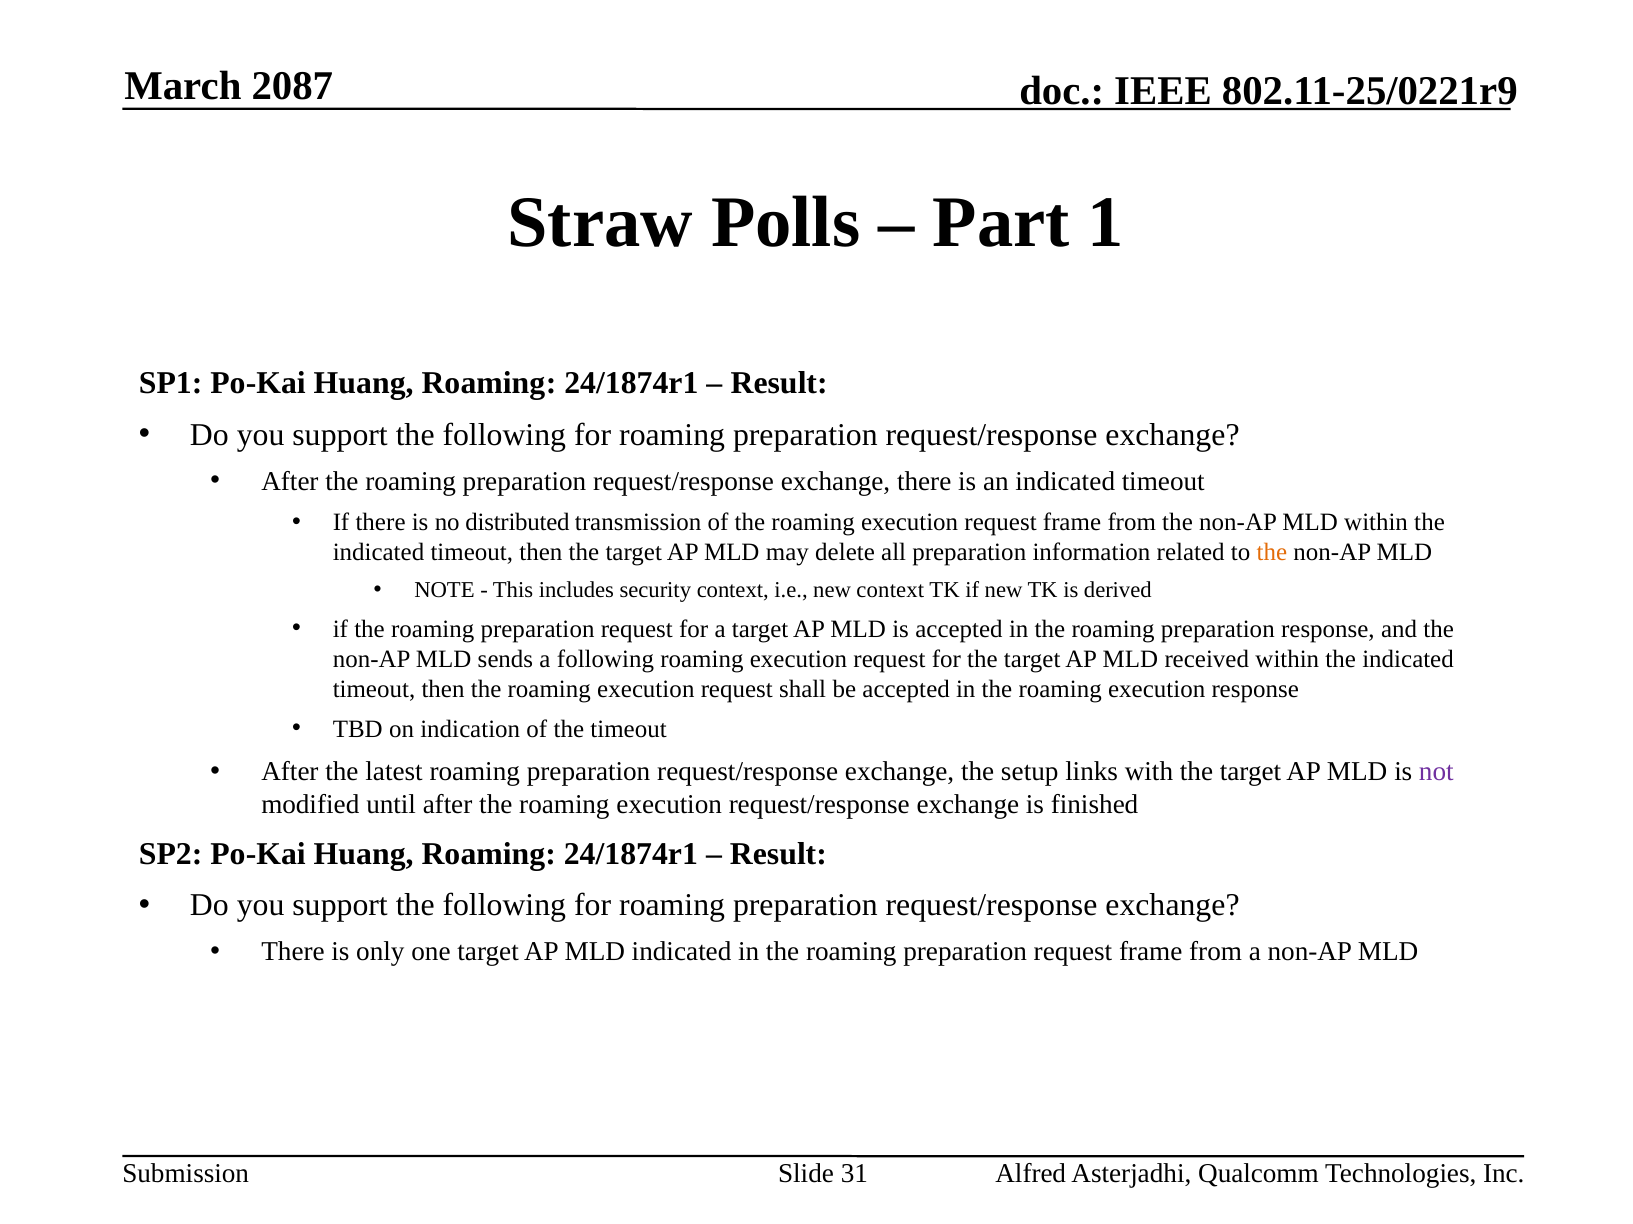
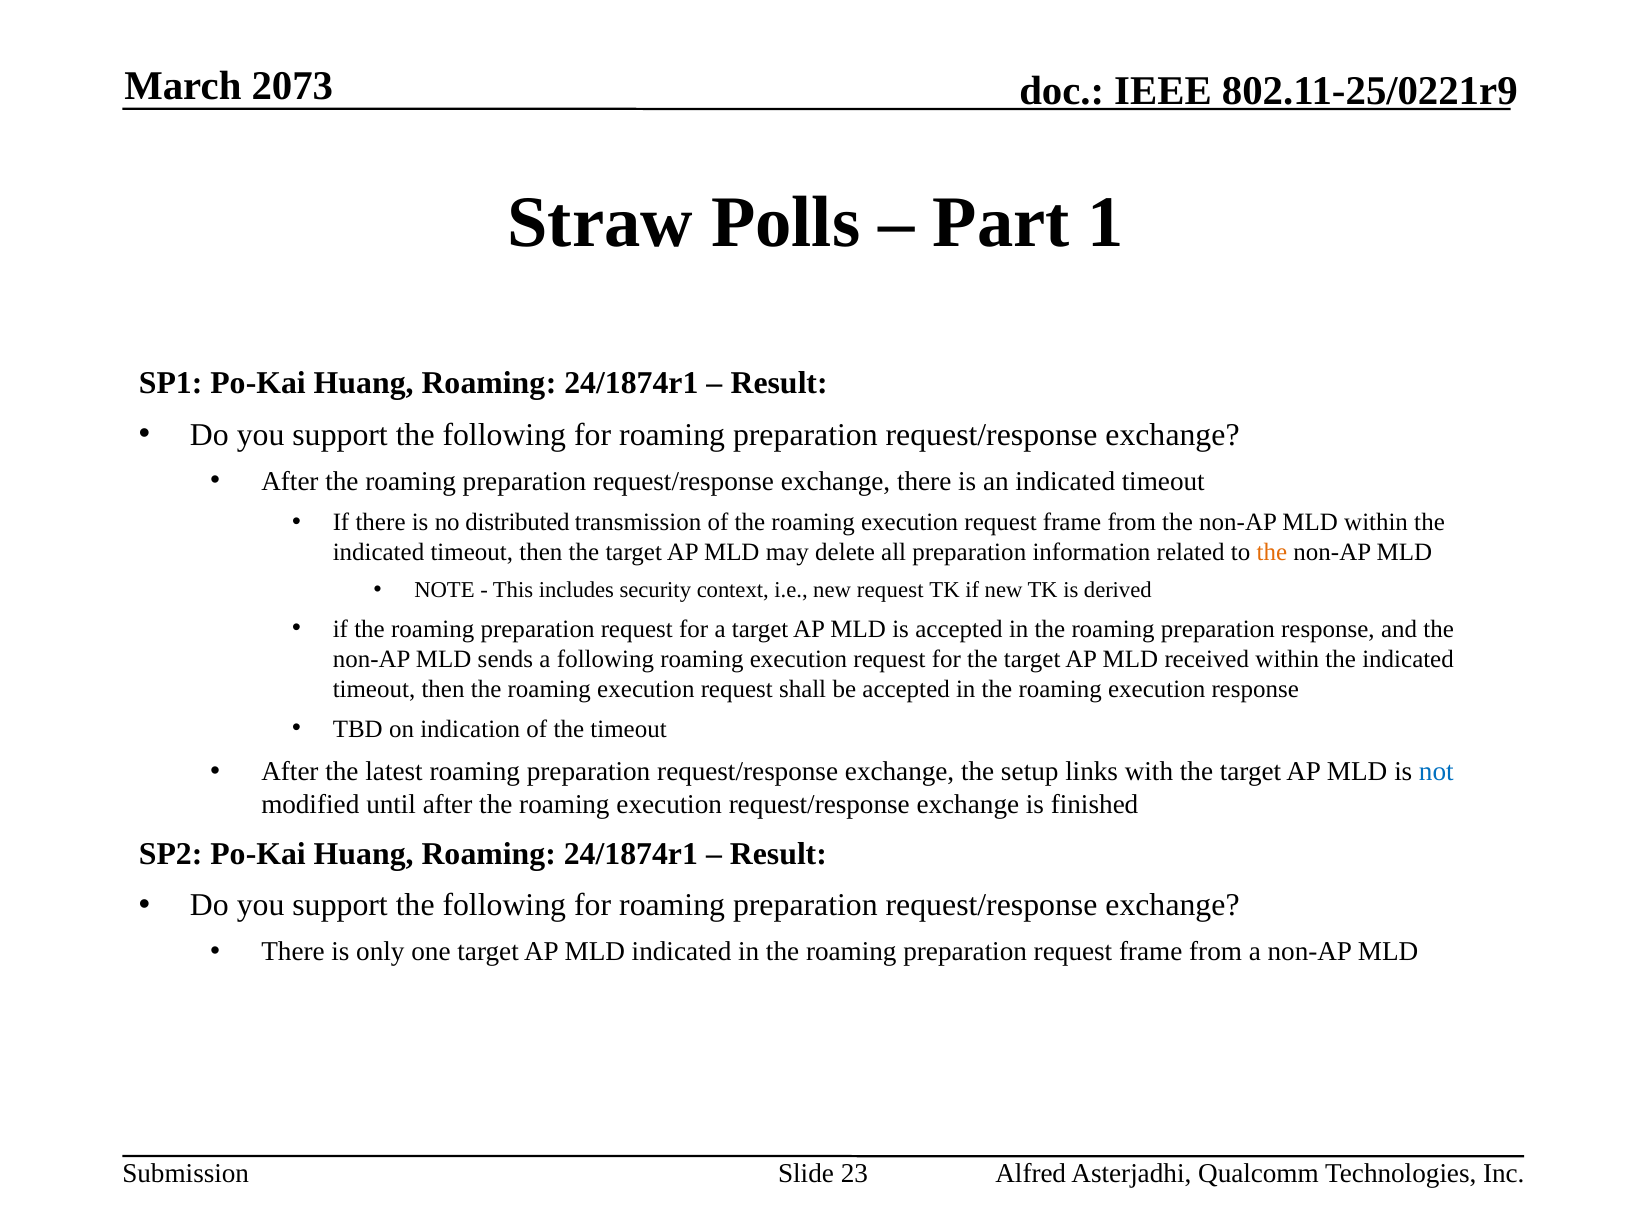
2087: 2087 -> 2073
new context: context -> request
not colour: purple -> blue
31: 31 -> 23
